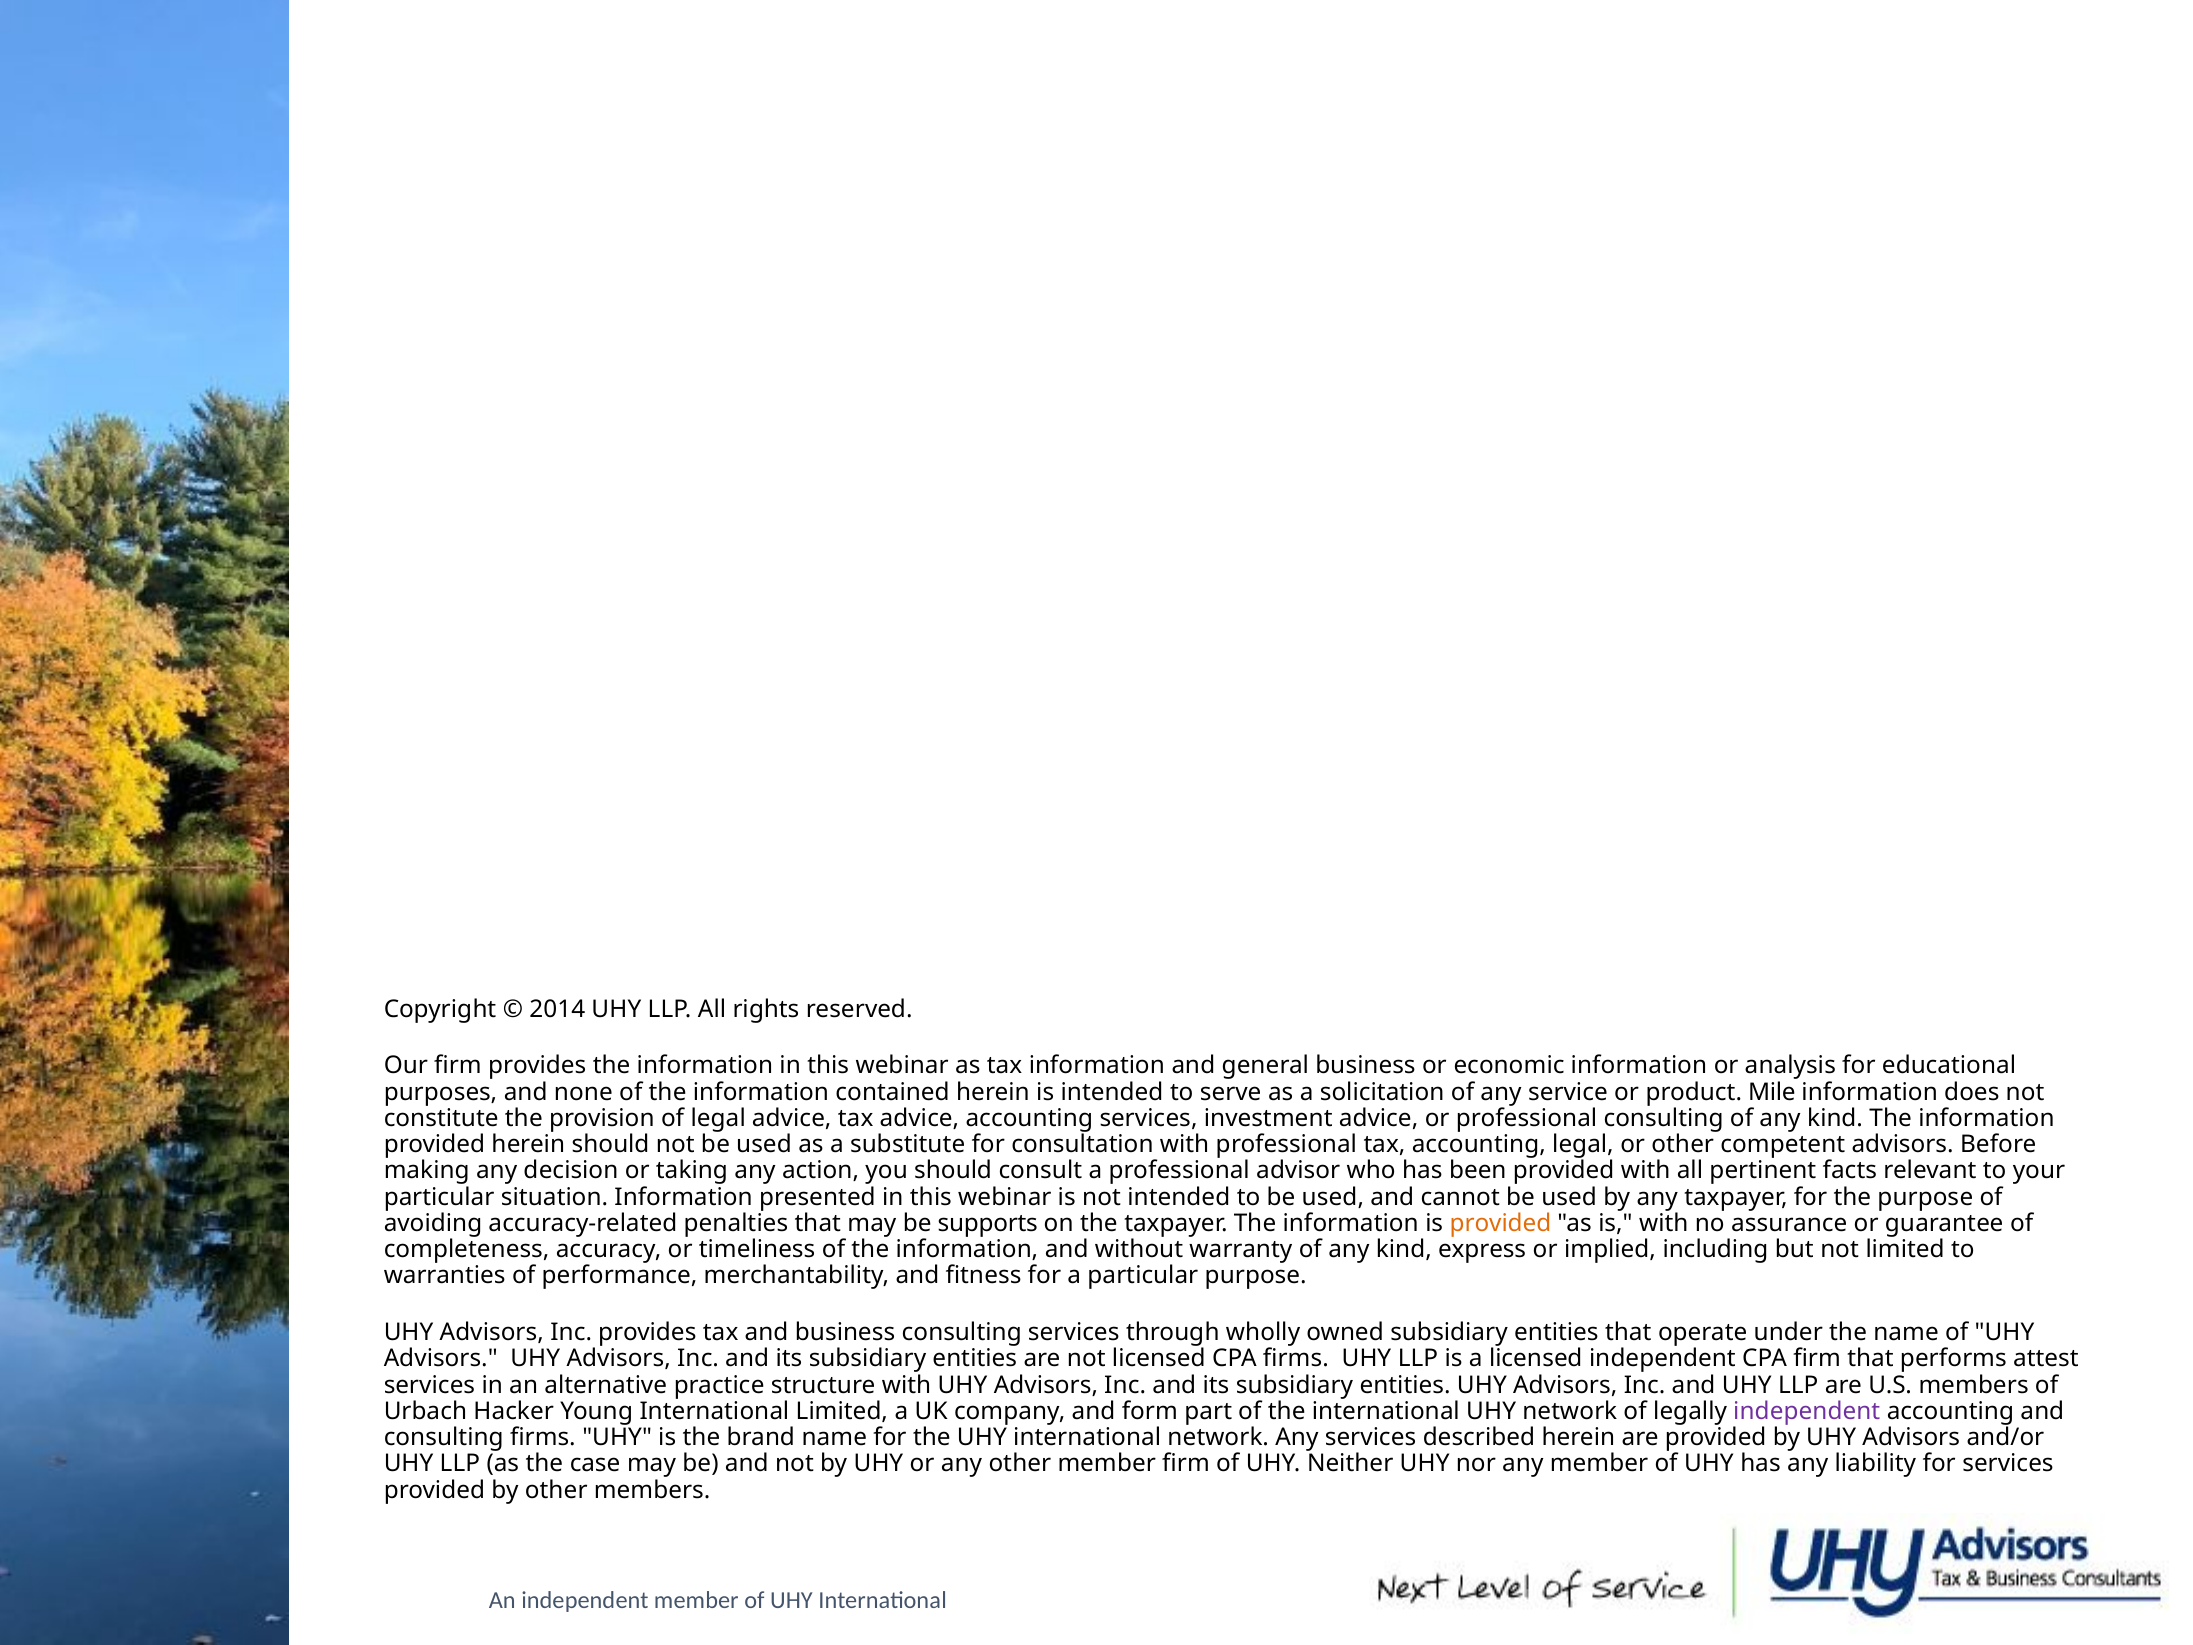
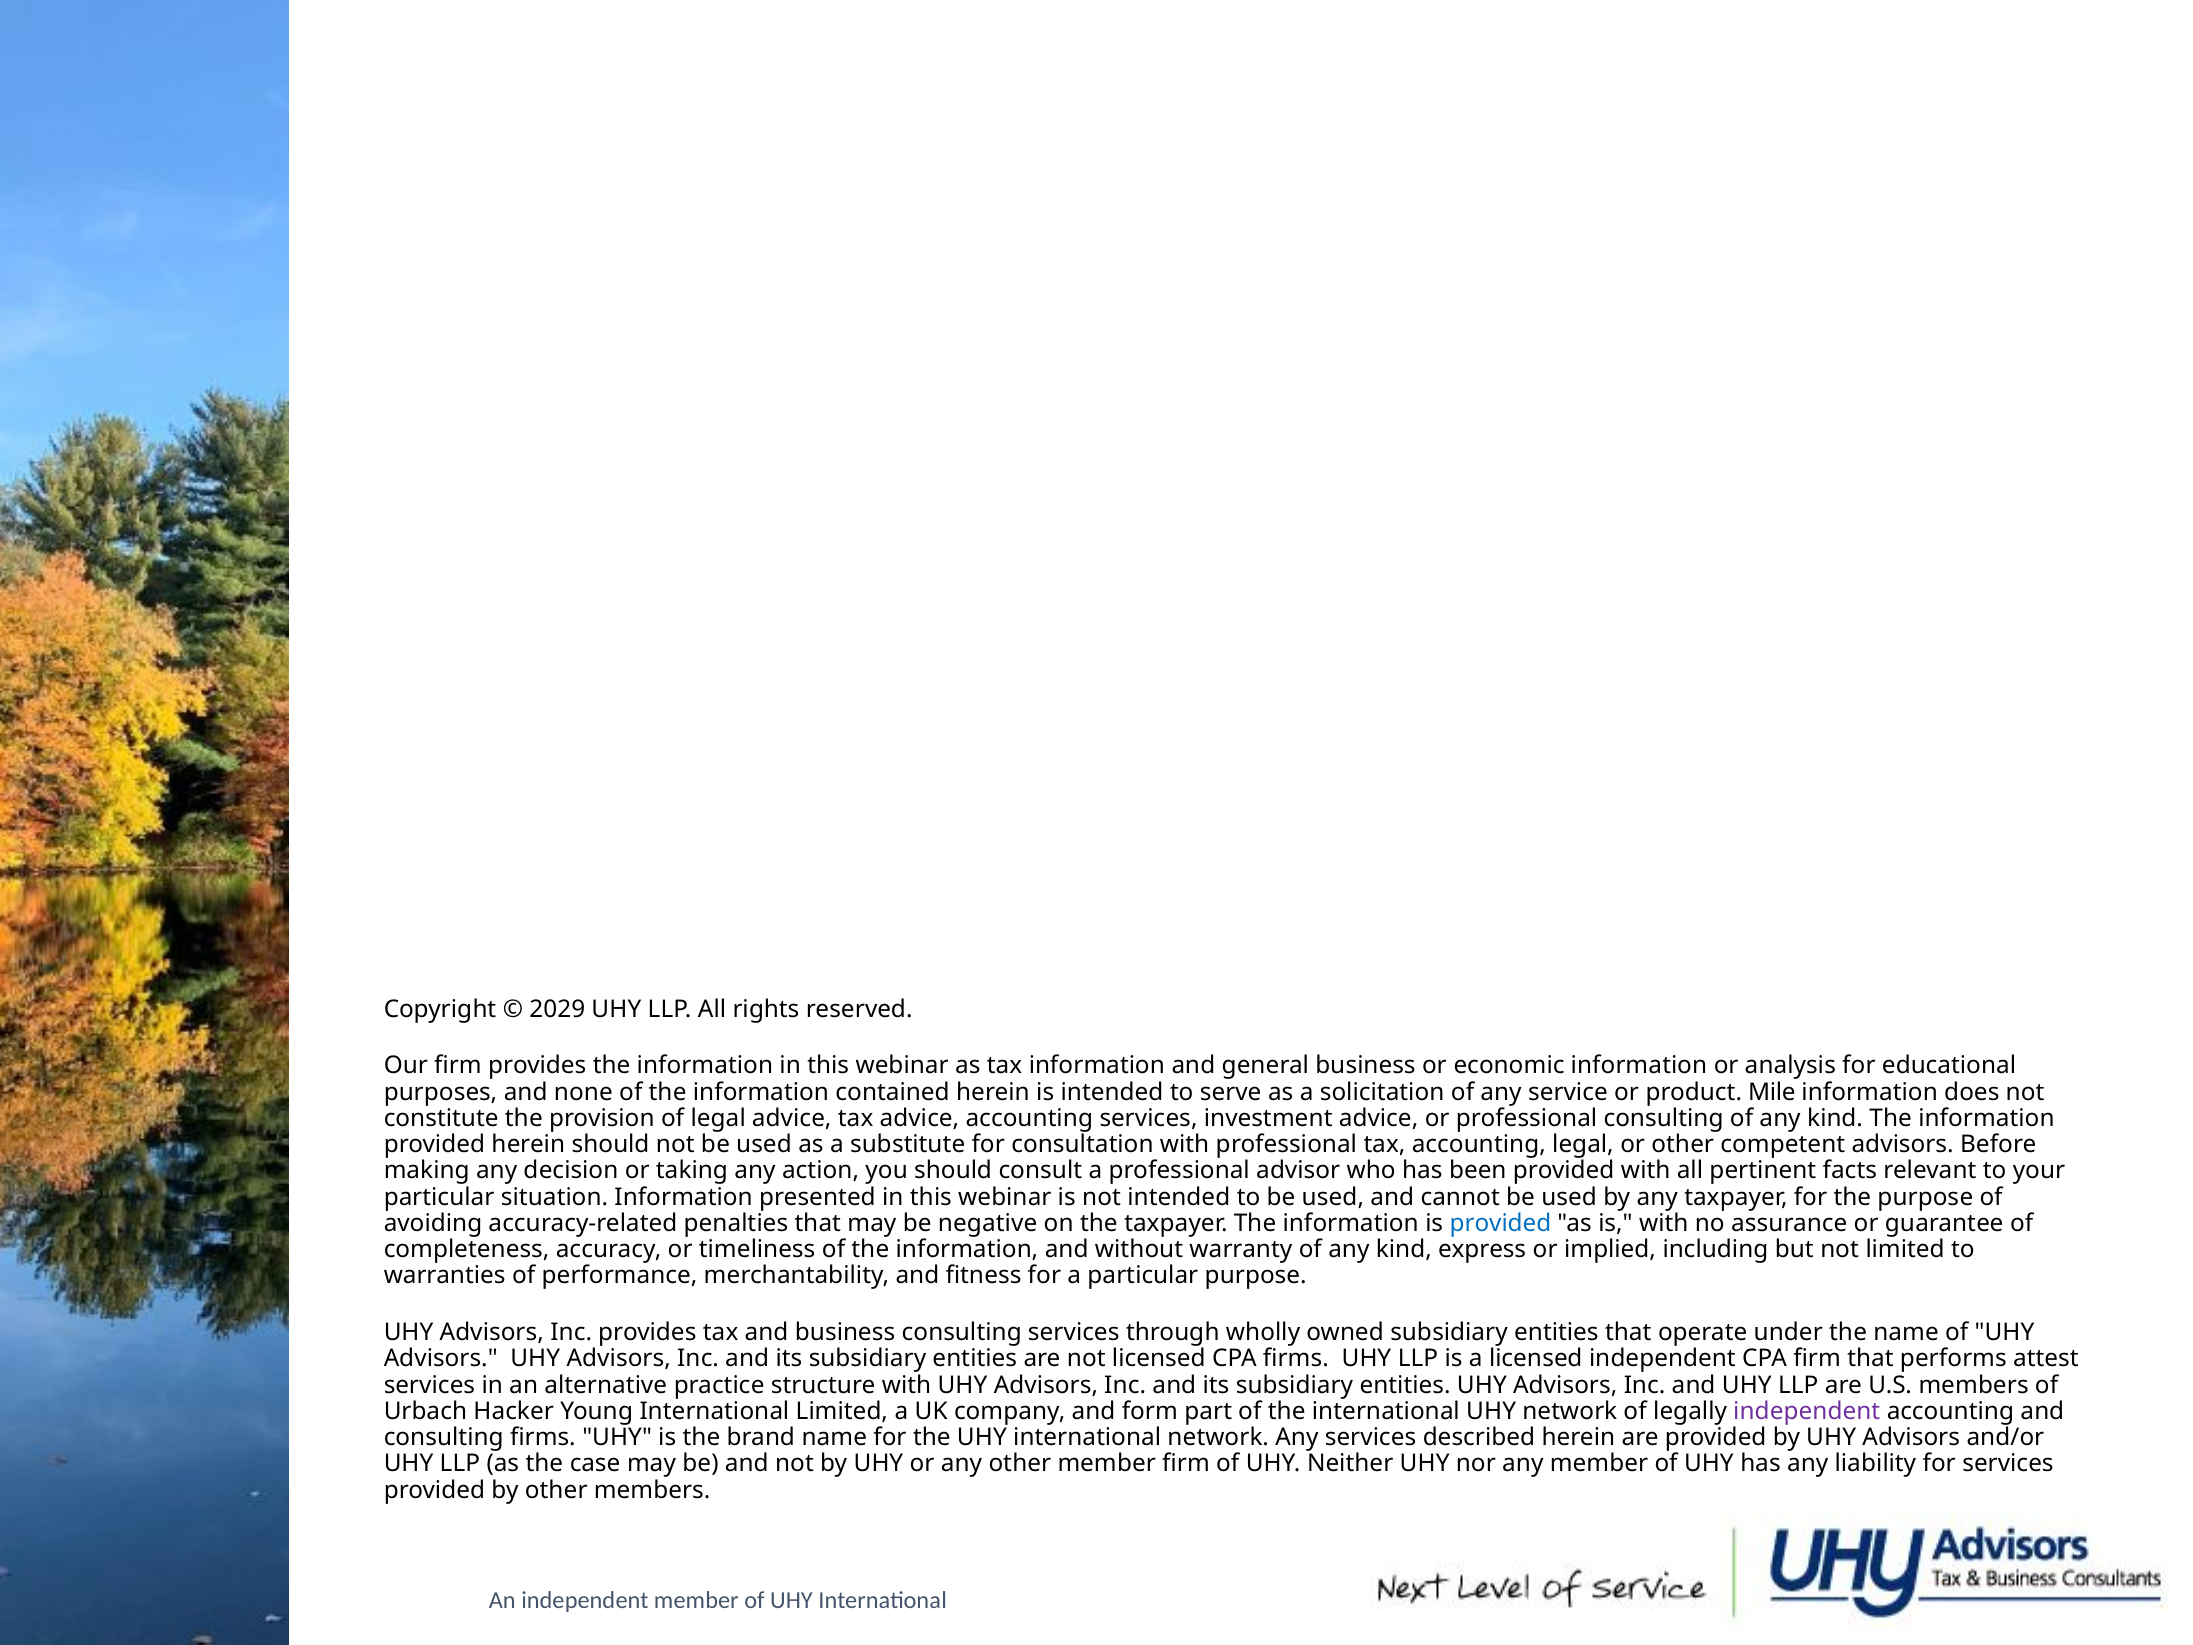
2014: 2014 -> 2029
supports: supports -> negative
provided at (1500, 1223) colour: orange -> blue
